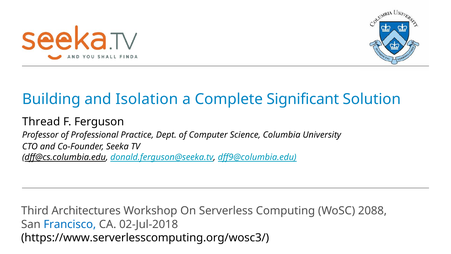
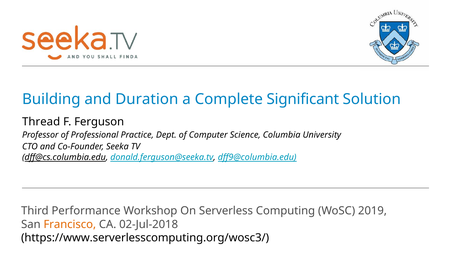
Isolation: Isolation -> Duration
Architectures: Architectures -> Performance
2088: 2088 -> 2019
Francisco colour: blue -> orange
